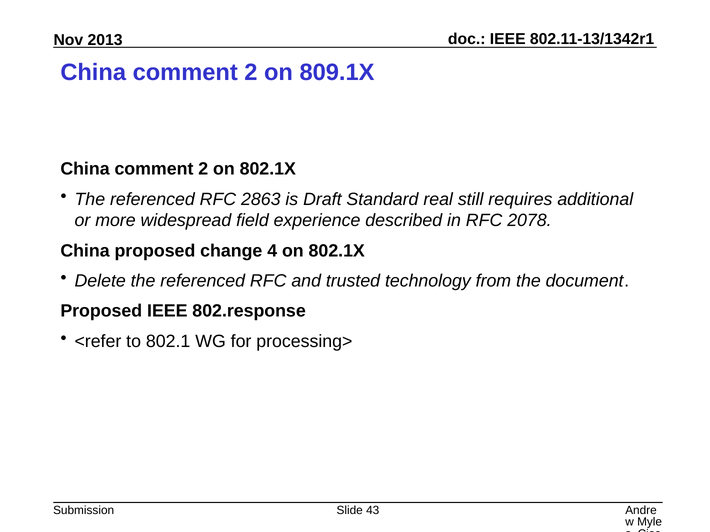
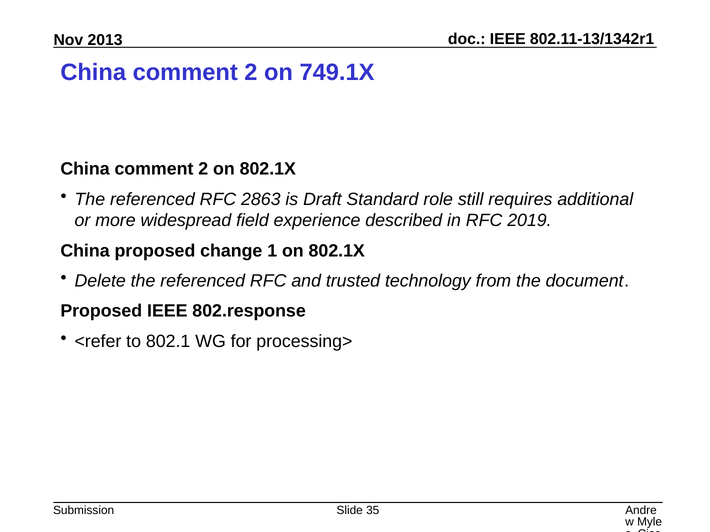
809.1X: 809.1X -> 749.1X
real: real -> role
2078: 2078 -> 2019
4: 4 -> 1
43: 43 -> 35
